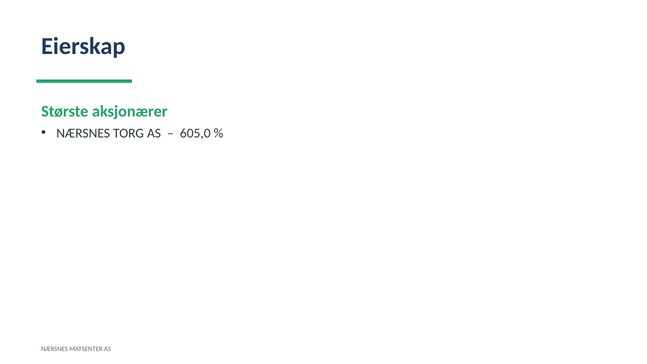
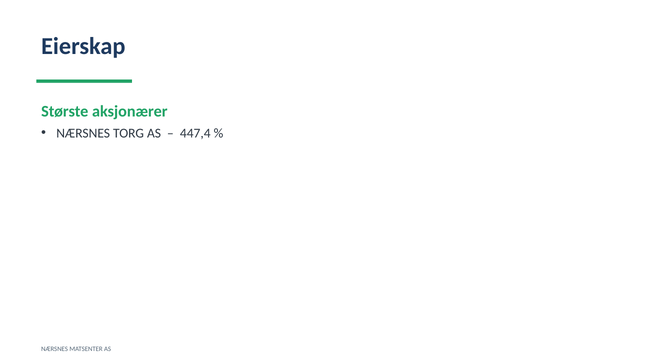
605,0: 605,0 -> 447,4
